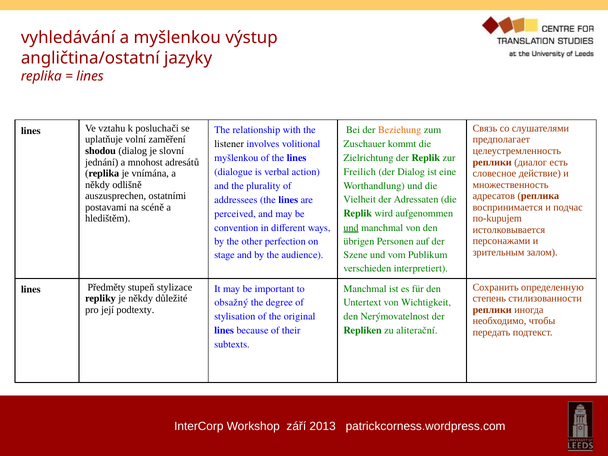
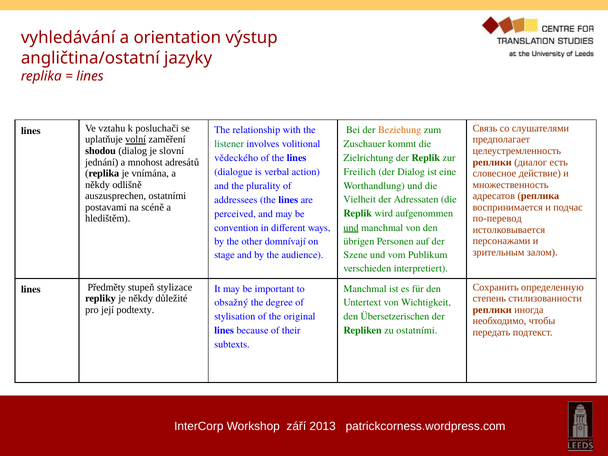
a myšlenkou: myšlenkou -> orientation
volní underline: none -> present
listener colour: black -> green
myšlenkou at (236, 158): myšlenkou -> vědeckého
по-kupujem: по-kupujem -> по-перевод
perfection: perfection -> domnívají
Nerýmovatelnost: Nerýmovatelnost -> Übersetzerischen
zu aliterační: aliterační -> ostatními
